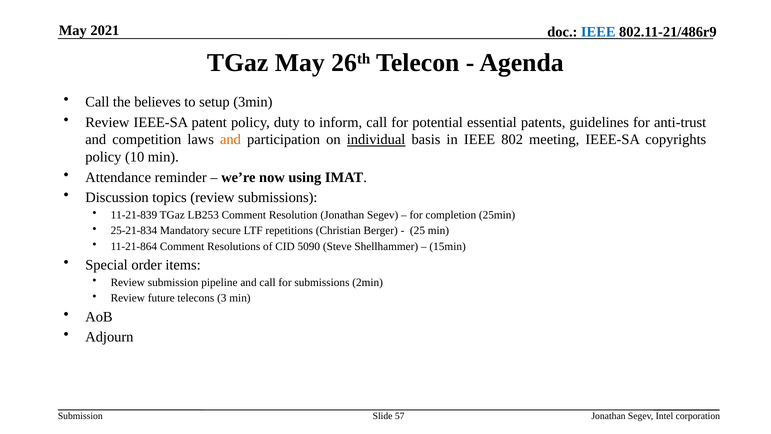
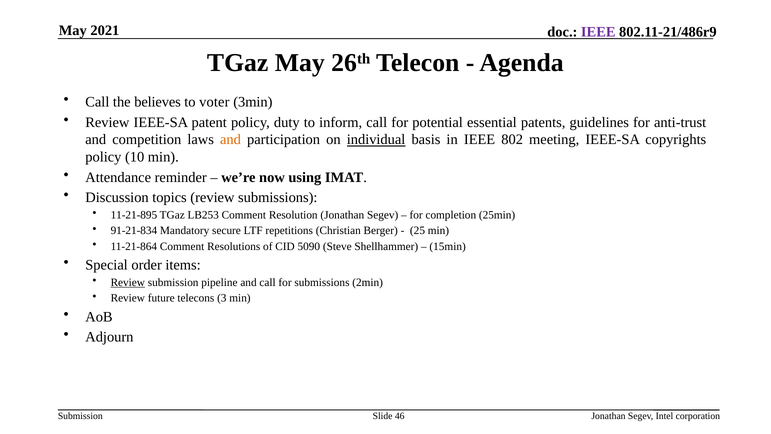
IEEE at (598, 32) colour: blue -> purple
setup: setup -> voter
11-21-839: 11-21-839 -> 11-21-895
25-21-834: 25-21-834 -> 91-21-834
Review at (128, 282) underline: none -> present
57: 57 -> 46
